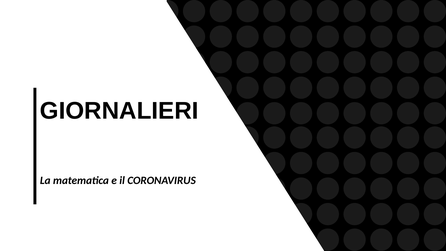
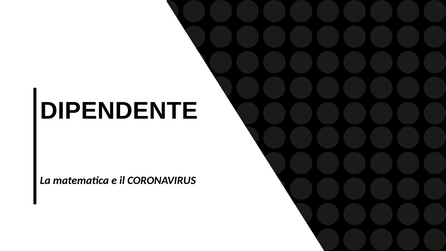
GIORNALIERI: GIORNALIERI -> DIPENDENTE
